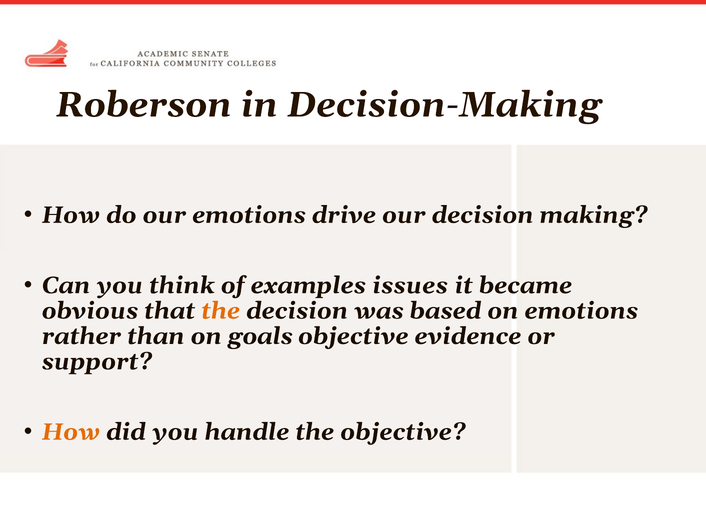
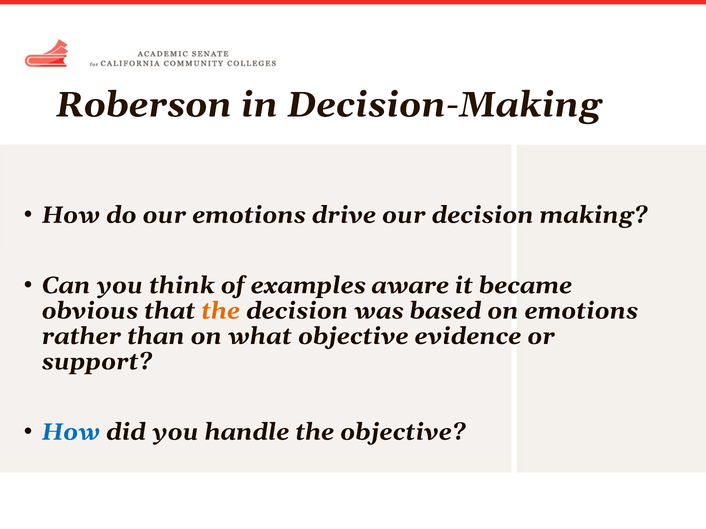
issues: issues -> aware
goals: goals -> what
How at (71, 432) colour: orange -> blue
